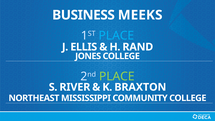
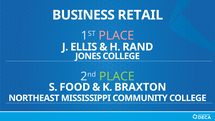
MEEKS: MEEKS -> RETAIL
PLACE at (116, 36) colour: light blue -> pink
RIVER: RIVER -> FOOD
